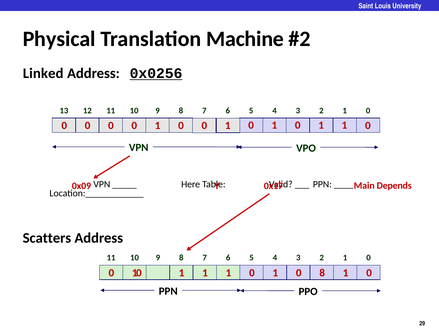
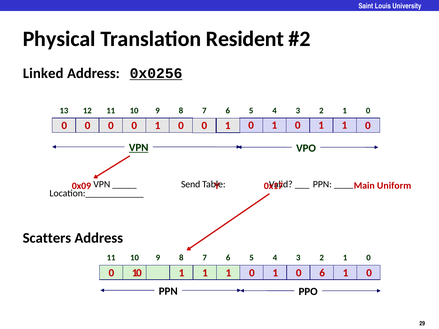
Machine: Machine -> Resident
VPN at (139, 148) underline: none -> present
Here: Here -> Send
Depends: Depends -> Uniform
1 8: 8 -> 6
